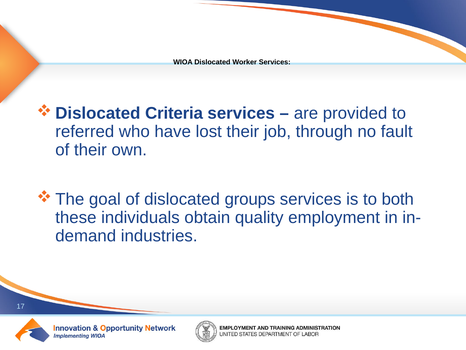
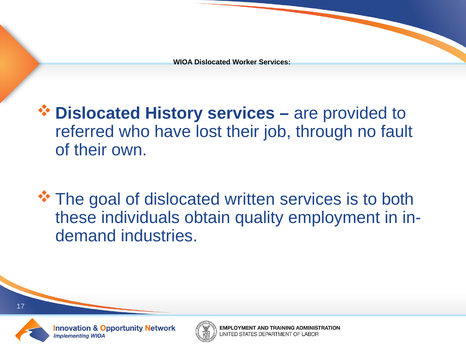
Criteria: Criteria -> History
groups: groups -> written
